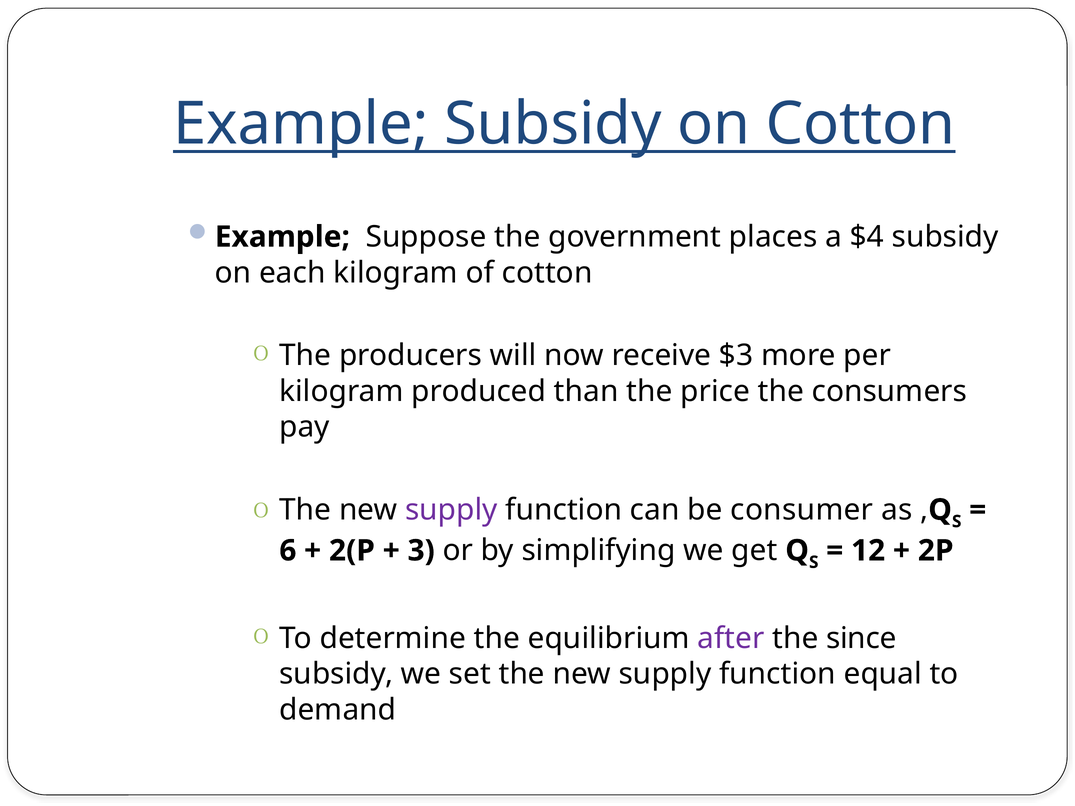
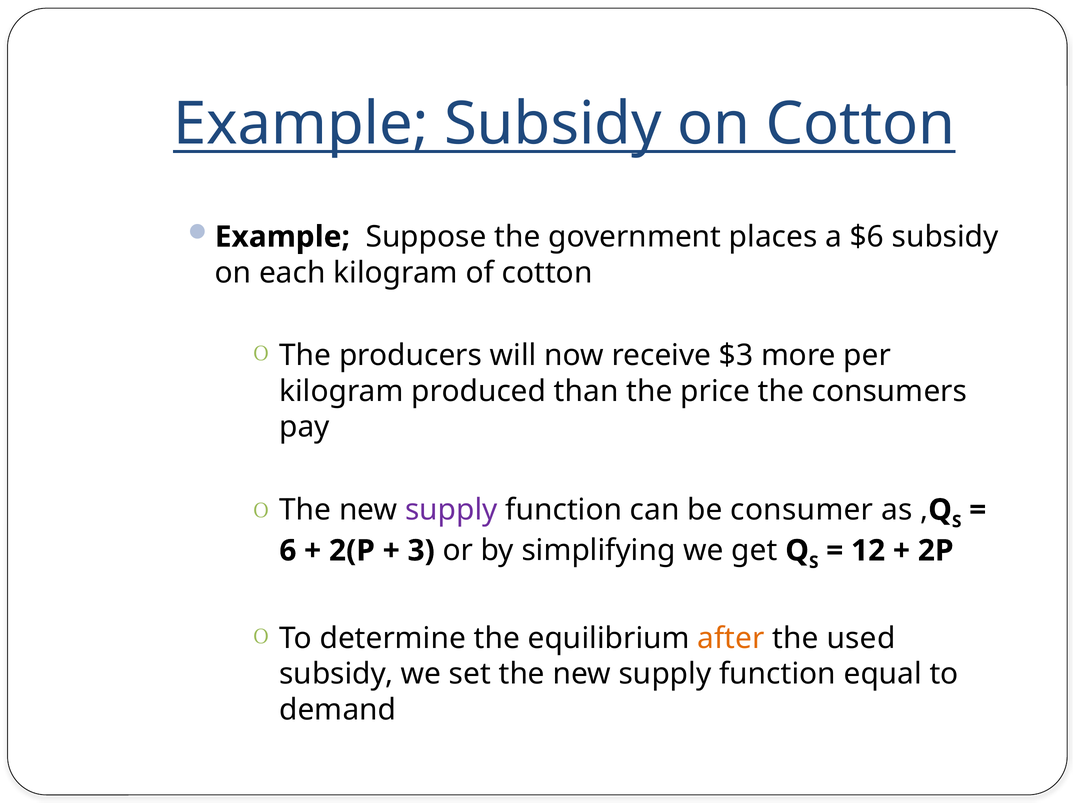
$4: $4 -> $6
after colour: purple -> orange
since: since -> used
